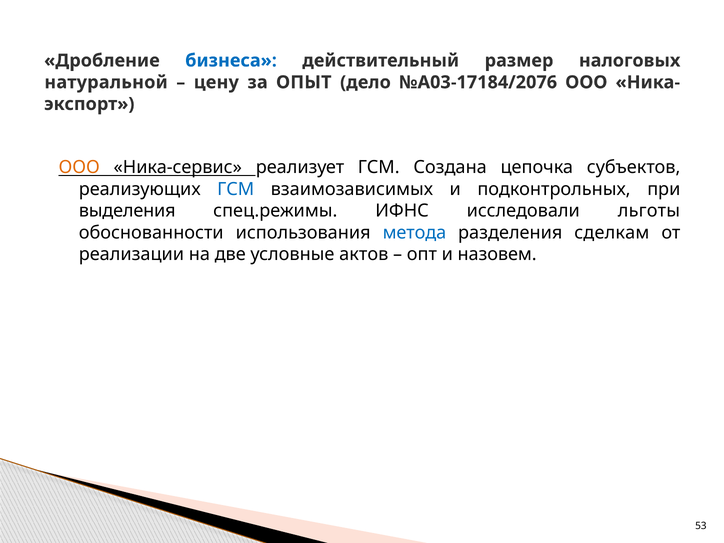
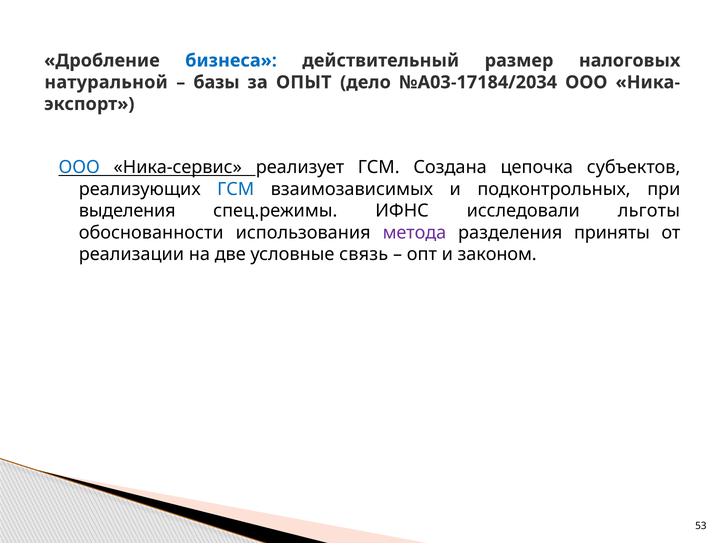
цену: цену -> базы
№А03-17184/2076: №А03-17184/2076 -> №А03-17184/2034
ООО at (79, 167) colour: orange -> blue
метода colour: blue -> purple
сделкам: сделкам -> приняты
актов: актов -> связь
назовем: назовем -> законом
